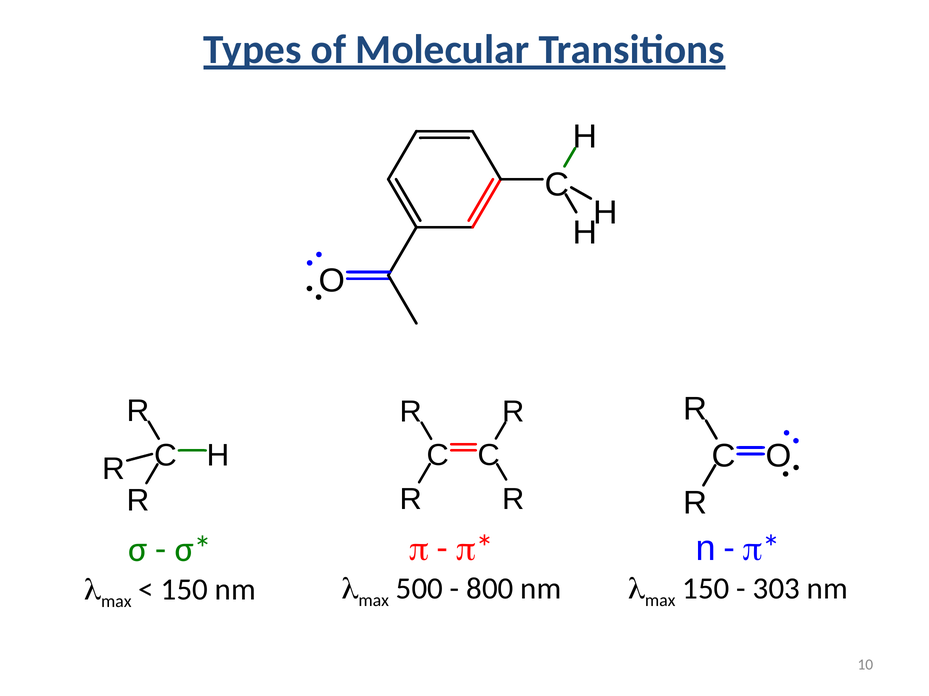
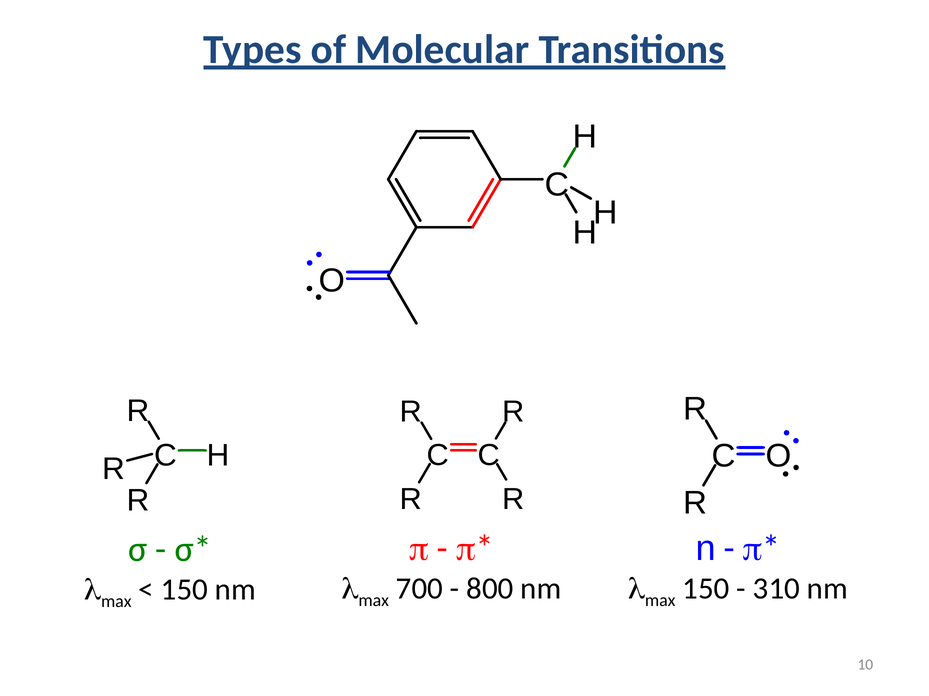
500: 500 -> 700
303: 303 -> 310
